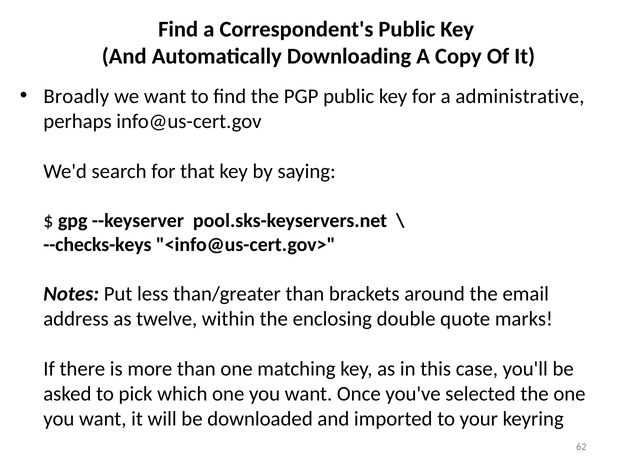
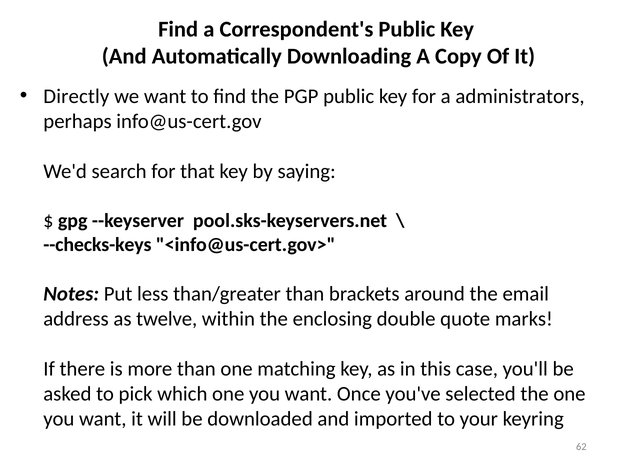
Broadly: Broadly -> Directly
administrative: administrative -> administrators
